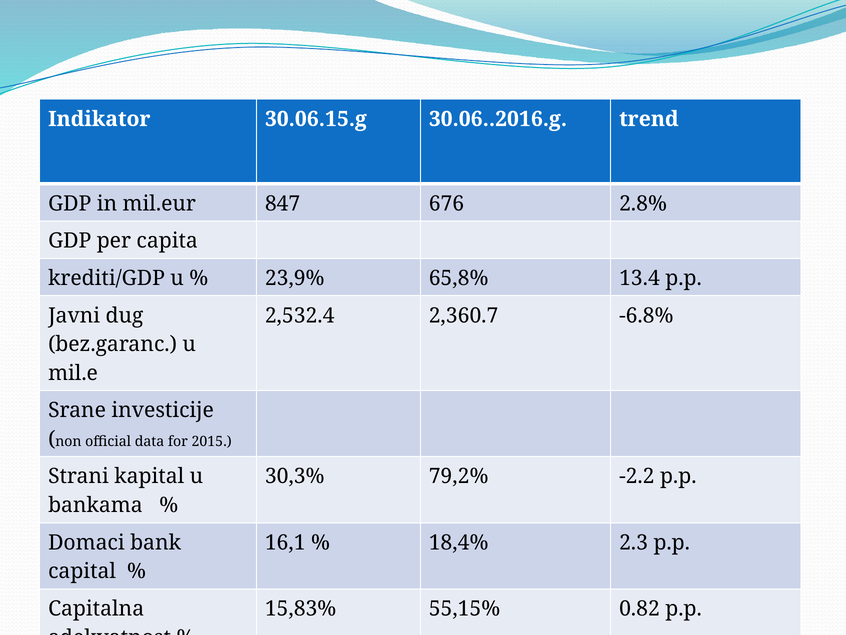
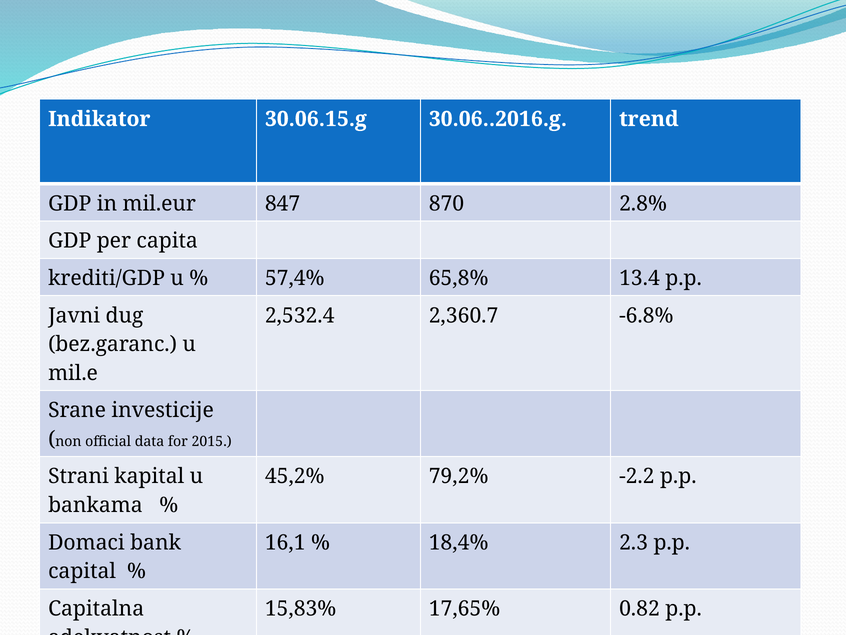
676: 676 -> 870
23,9%: 23,9% -> 57,4%
30,3%: 30,3% -> 45,2%
55,15%: 55,15% -> 17,65%
